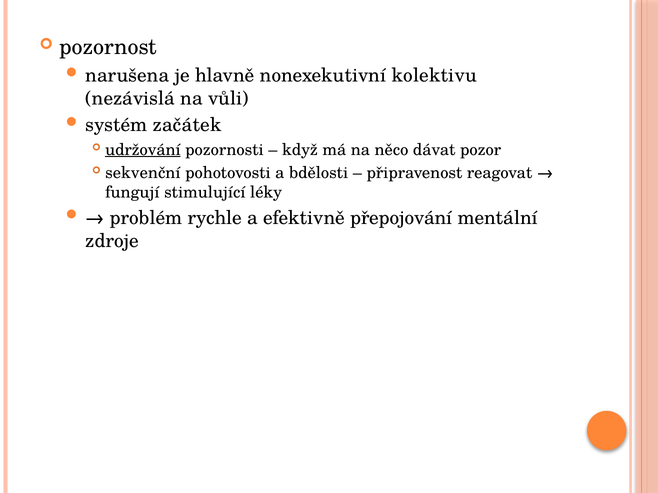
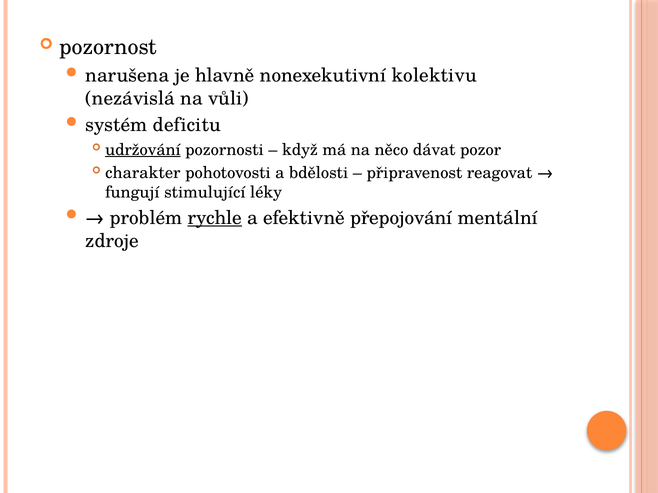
začátek: začátek -> deficitu
sekvenční: sekvenční -> charakter
rychle underline: none -> present
